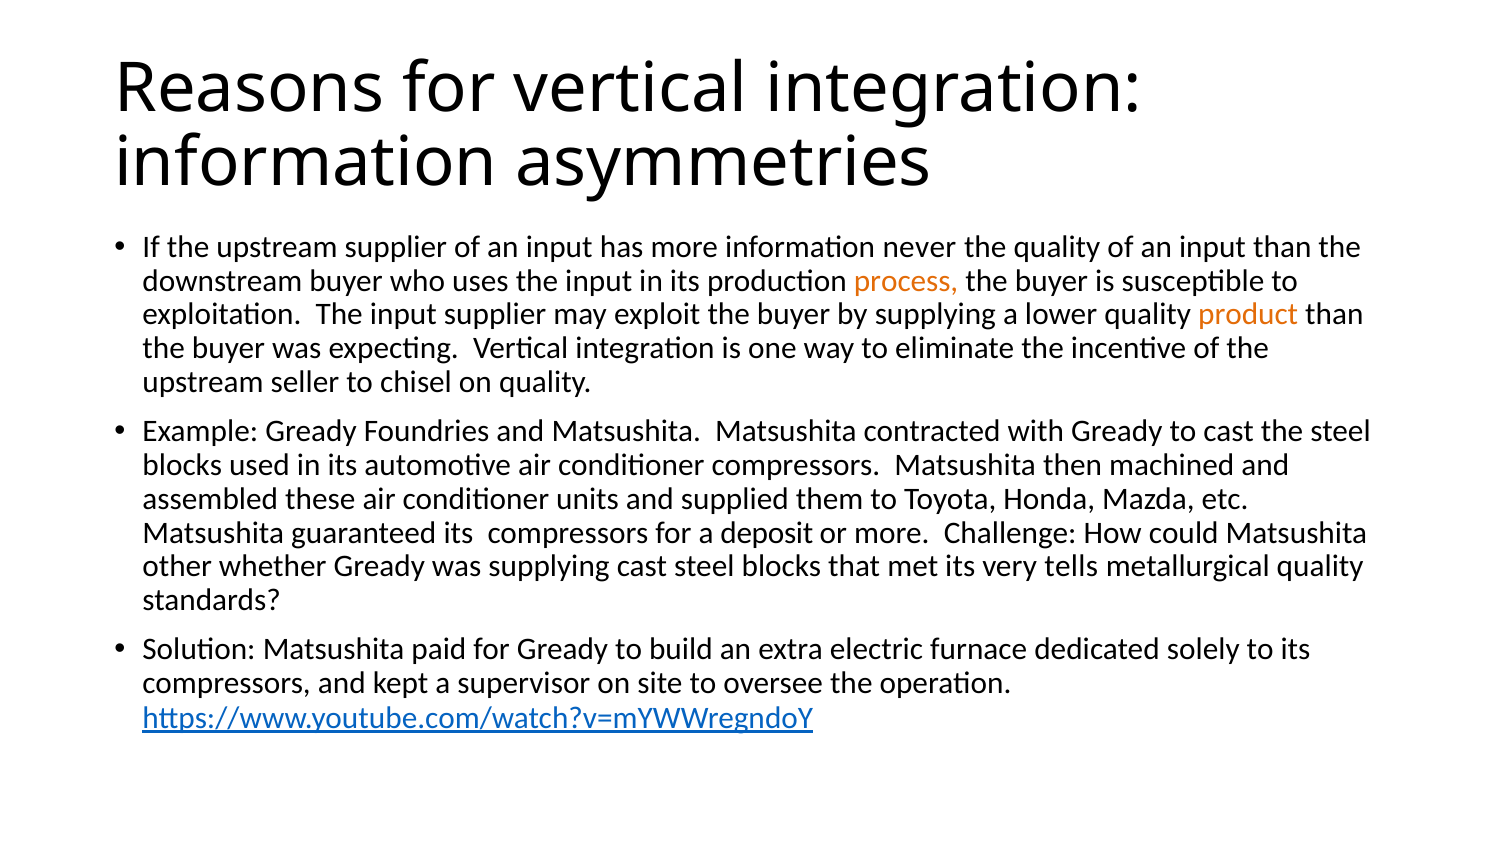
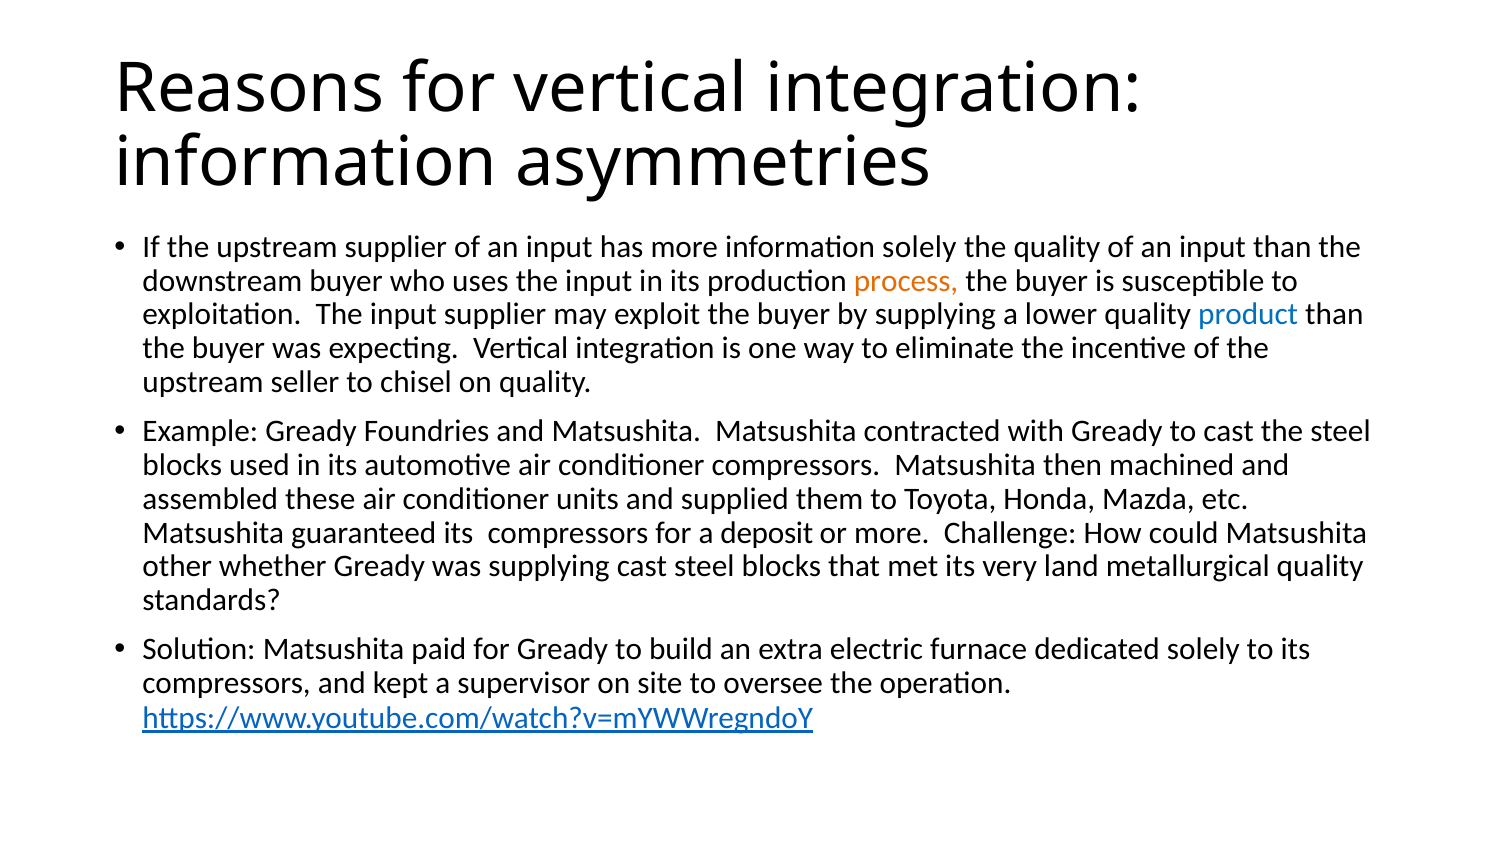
information never: never -> solely
product colour: orange -> blue
tells: tells -> land
